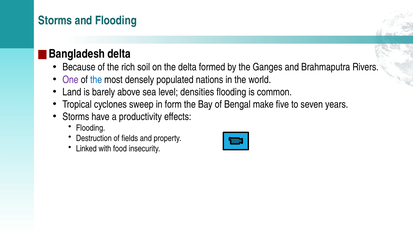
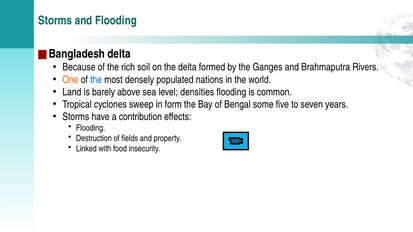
One colour: purple -> orange
make: make -> some
productivity: productivity -> contribution
